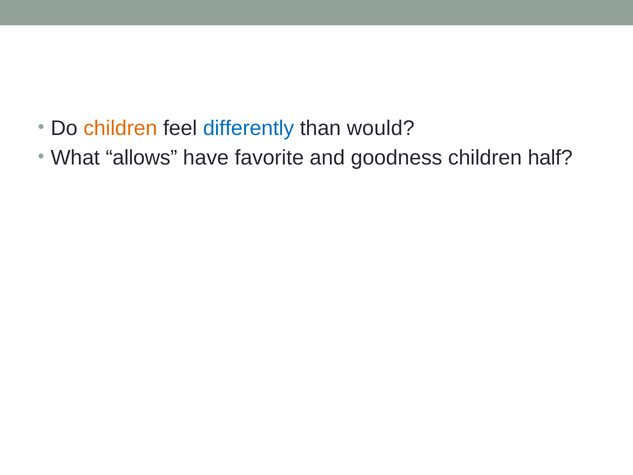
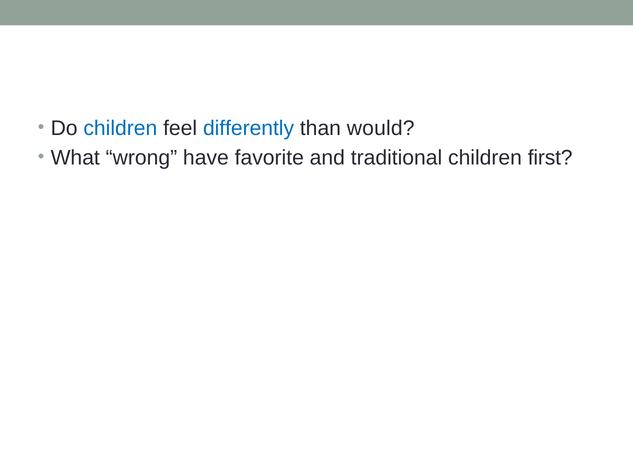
children at (120, 128) colour: orange -> blue
allows: allows -> wrong
goodness: goodness -> traditional
half: half -> first
